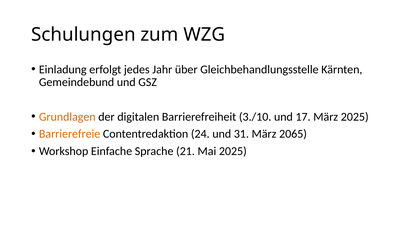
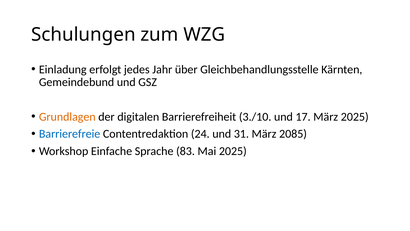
Barrierefreie colour: orange -> blue
2065: 2065 -> 2085
21: 21 -> 83
